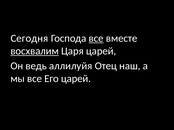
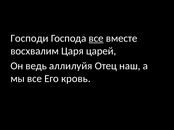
Сегодня: Сегодня -> Господи
восхвалим underline: present -> none
Его царей: царей -> кровь
